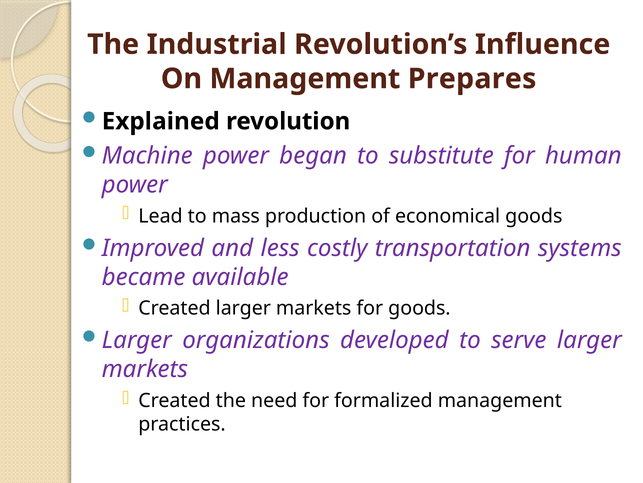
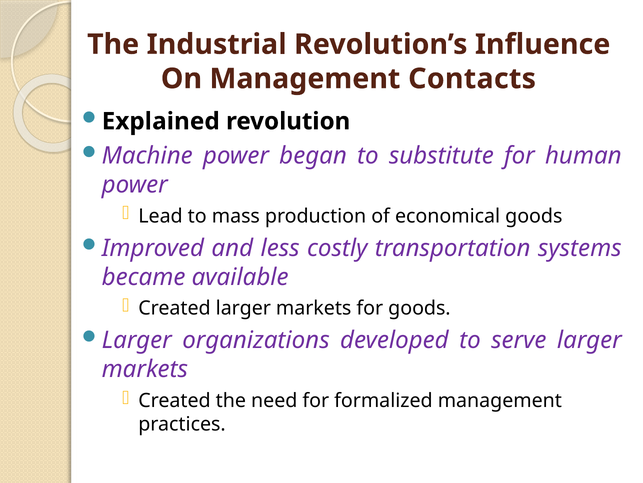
Prepares: Prepares -> Contacts
